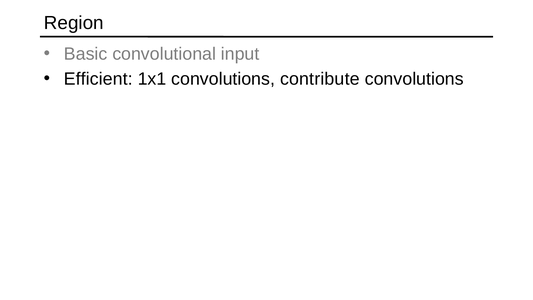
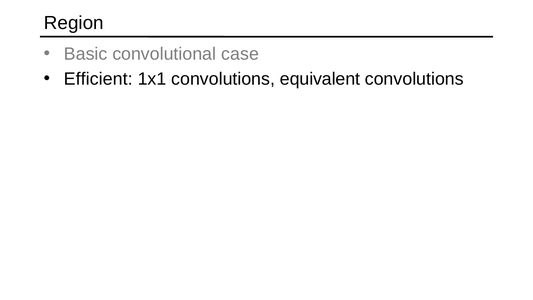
input: input -> case
contribute: contribute -> equivalent
